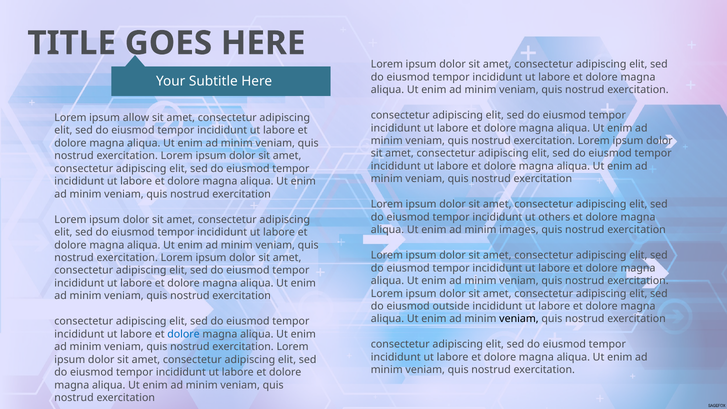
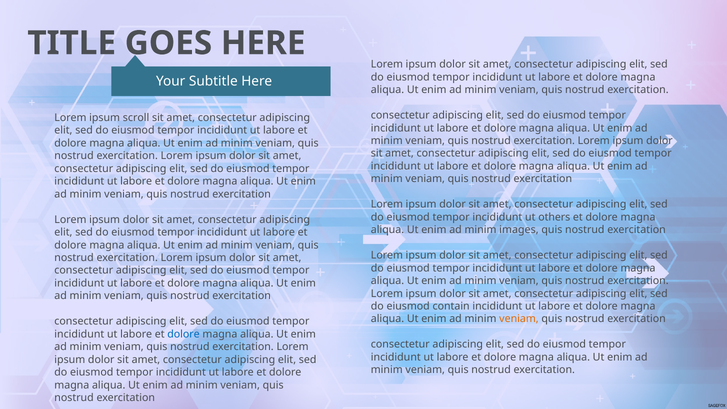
allow: allow -> scroll
outside: outside -> contain
veniam at (519, 319) colour: black -> orange
